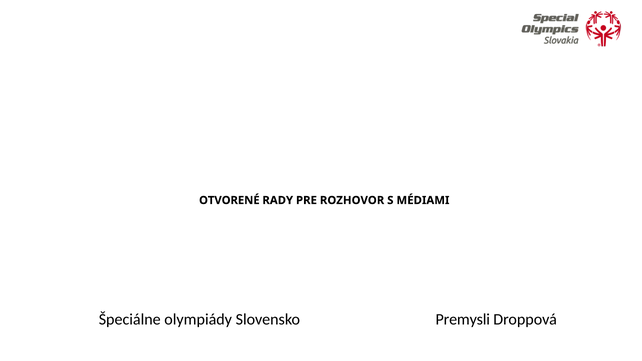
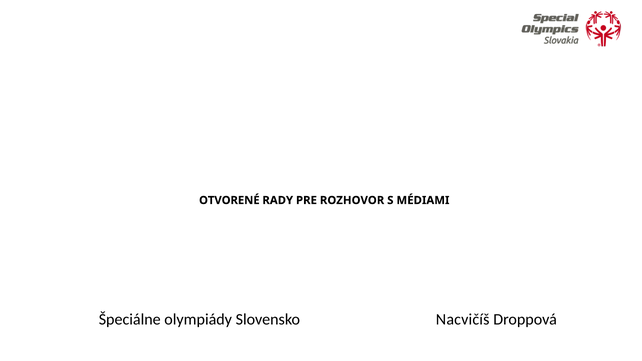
Premysli: Premysli -> Nacvičíš
